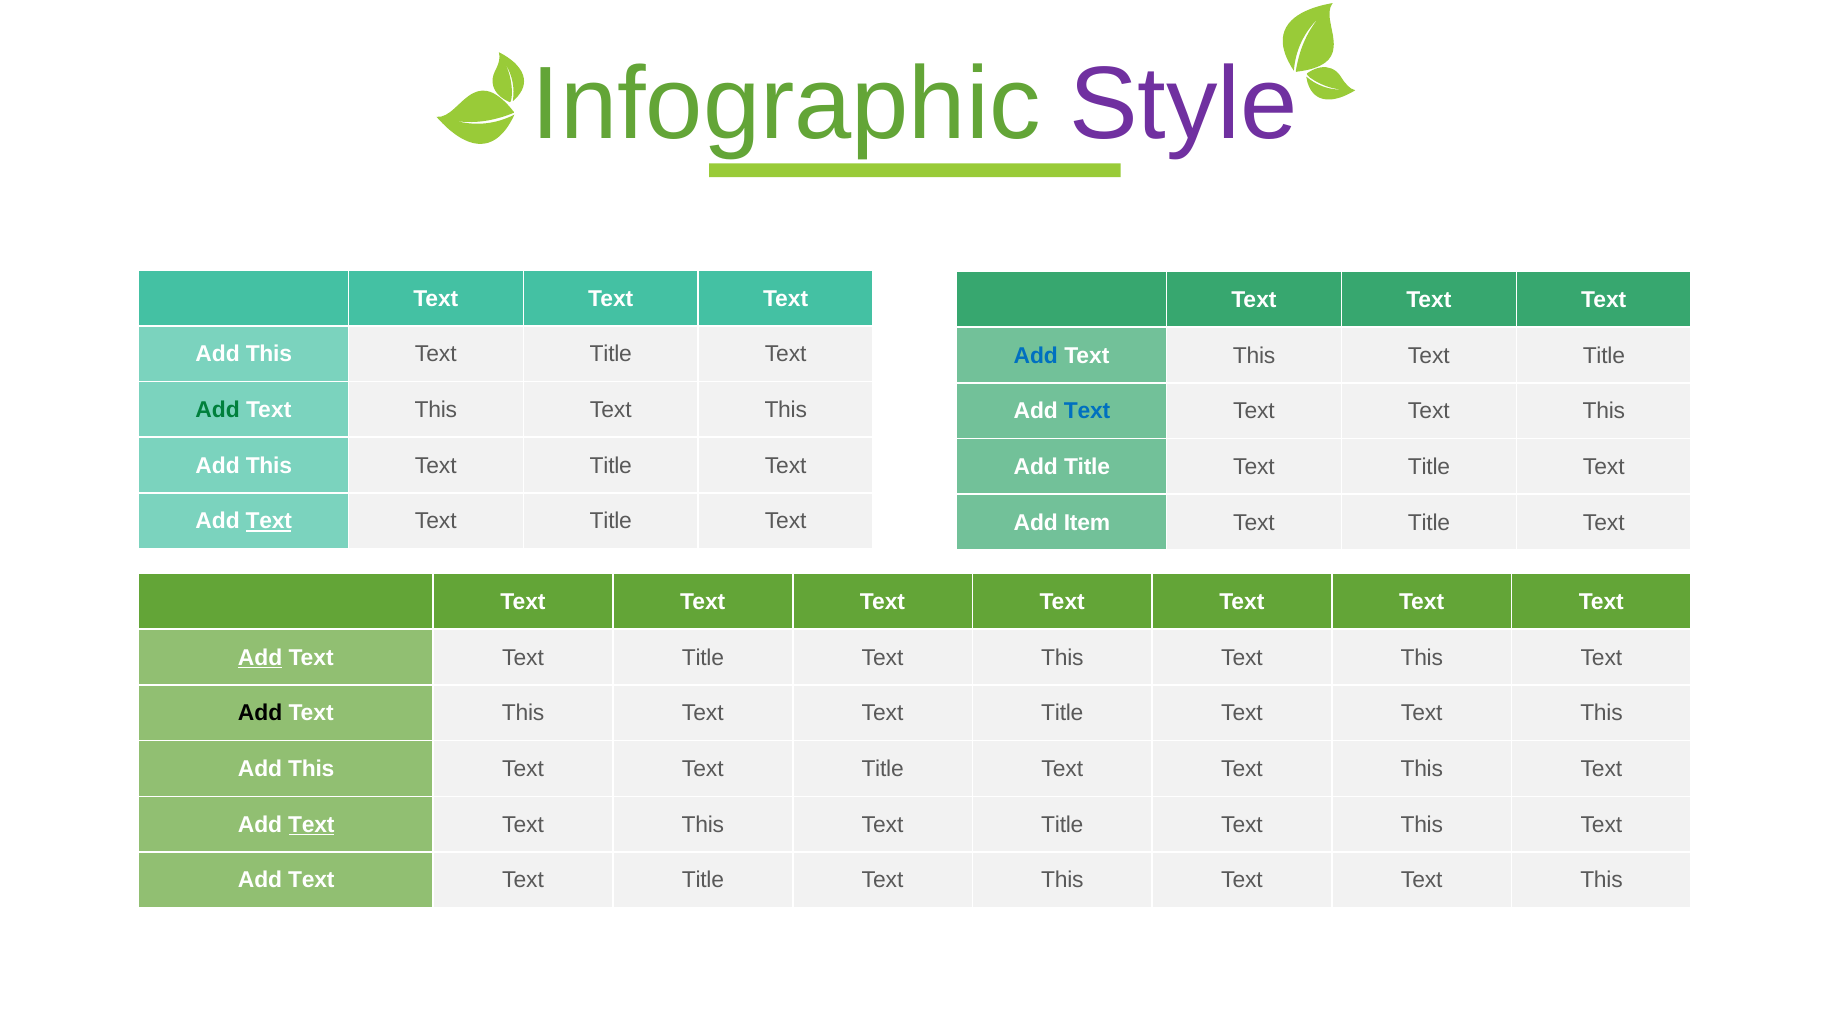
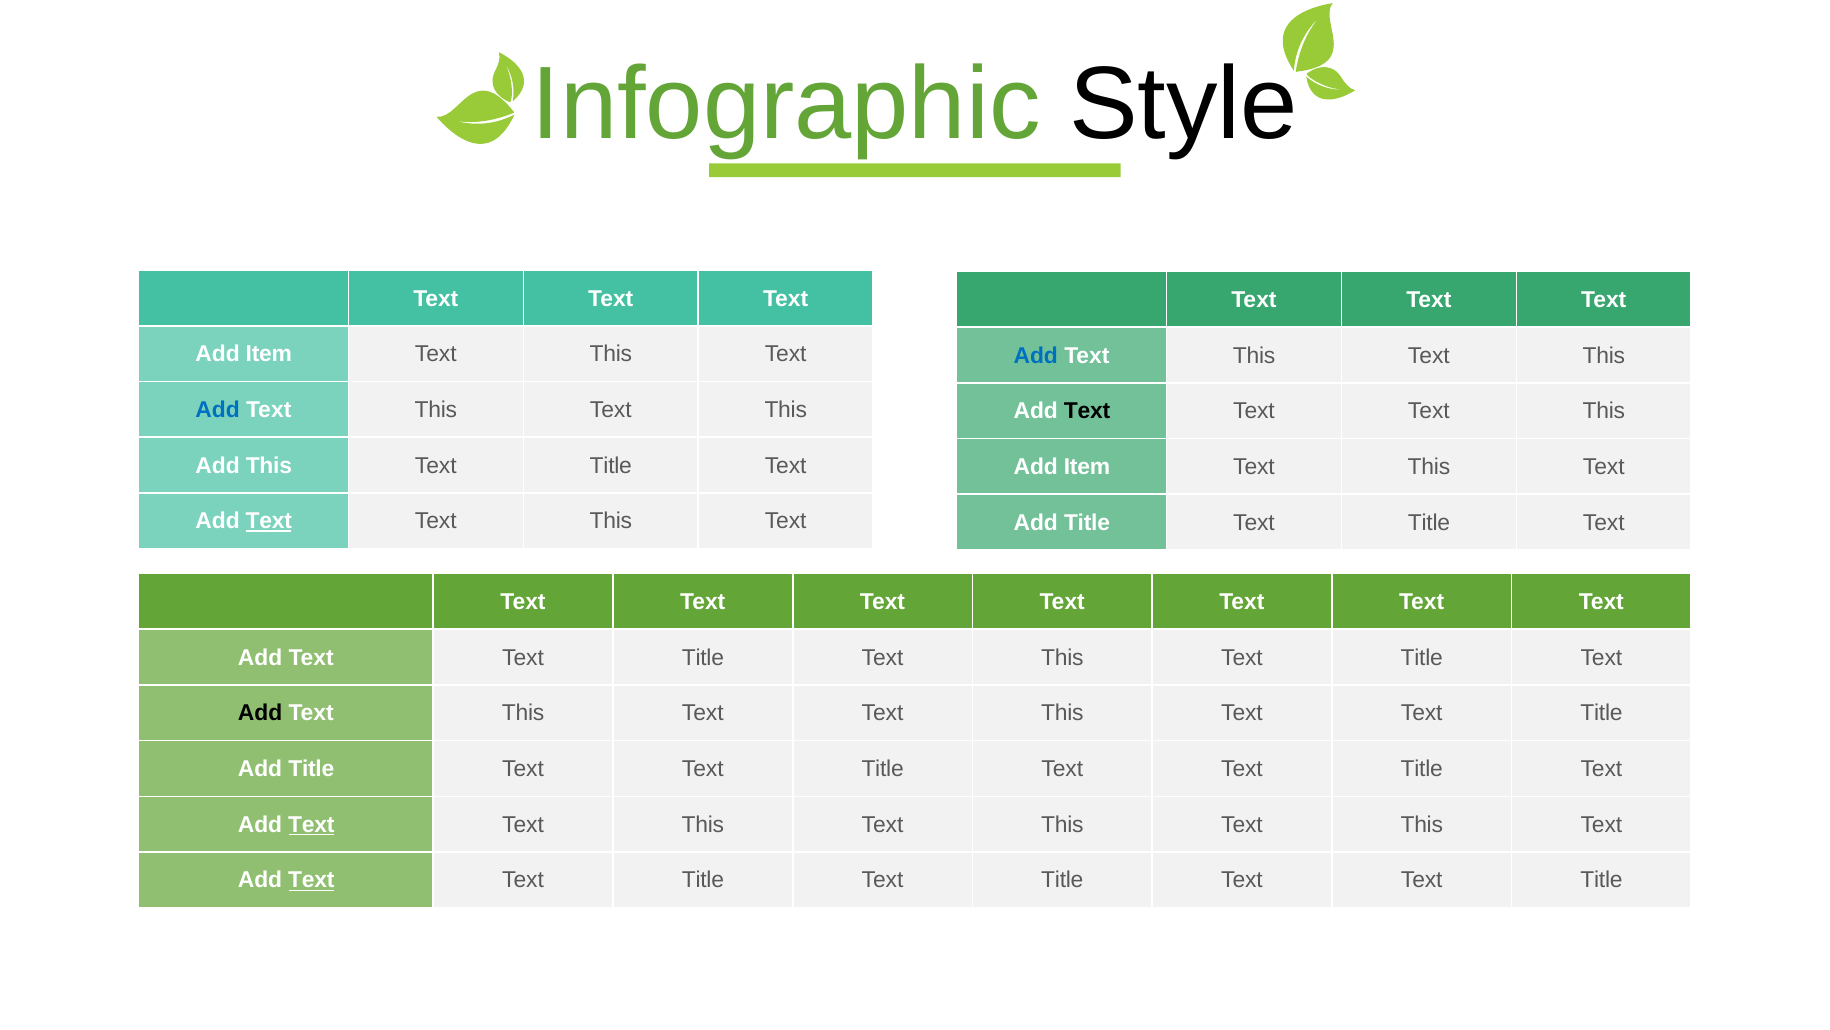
Style colour: purple -> black
This at (269, 354): This -> Item
Title at (611, 354): Title -> This
Title at (1604, 355): Title -> This
Add at (218, 410) colour: green -> blue
Text at (1087, 411) colour: blue -> black
Title at (1087, 467): Title -> Item
Title at (1429, 467): Title -> This
Title at (611, 521): Title -> This
Item at (1087, 522): Item -> Title
Add at (260, 657) underline: present -> none
This at (1422, 657): This -> Title
Title at (1062, 713): Title -> This
This at (1602, 713): This -> Title
This at (311, 769): This -> Title
This at (1422, 769): This -> Title
Title at (1062, 824): Title -> This
Text at (311, 880) underline: none -> present
This at (1062, 880): This -> Title
This at (1602, 880): This -> Title
